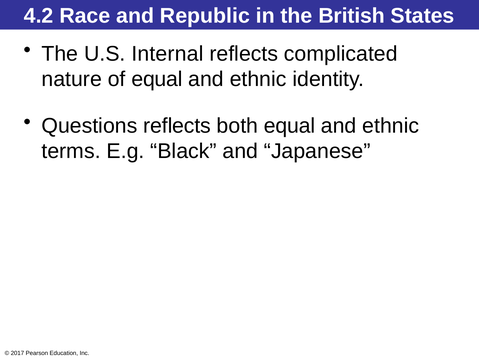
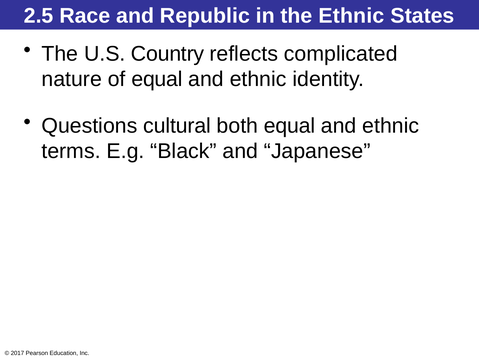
4.2: 4.2 -> 2.5
the British: British -> Ethnic
Internal: Internal -> Country
Questions reflects: reflects -> cultural
